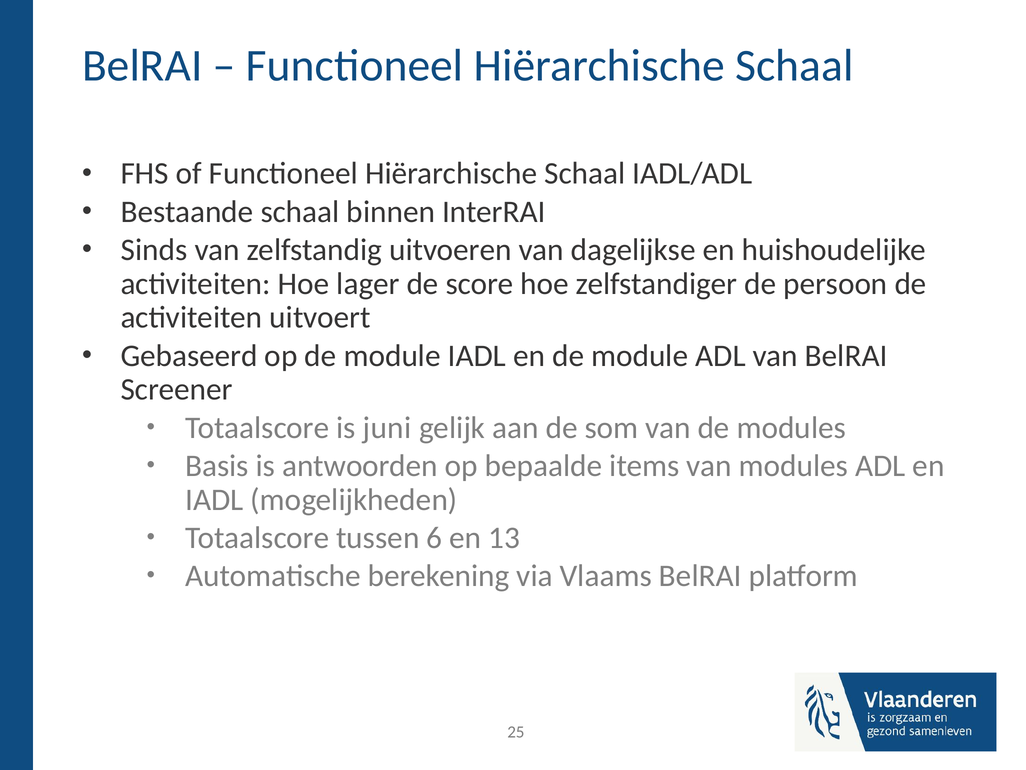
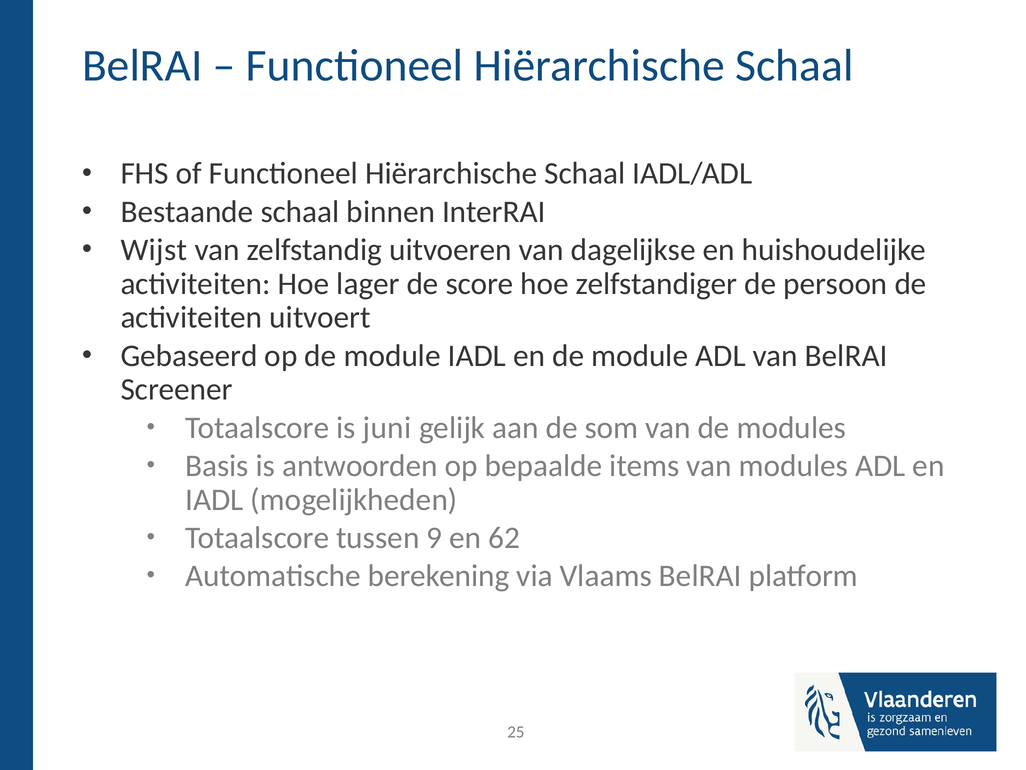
Sinds: Sinds -> Wijst
6: 6 -> 9
13: 13 -> 62
